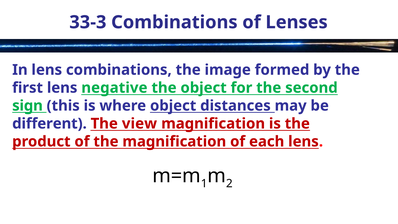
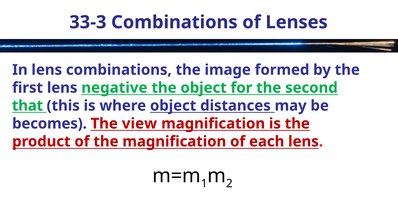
sign: sign -> that
different: different -> becomes
